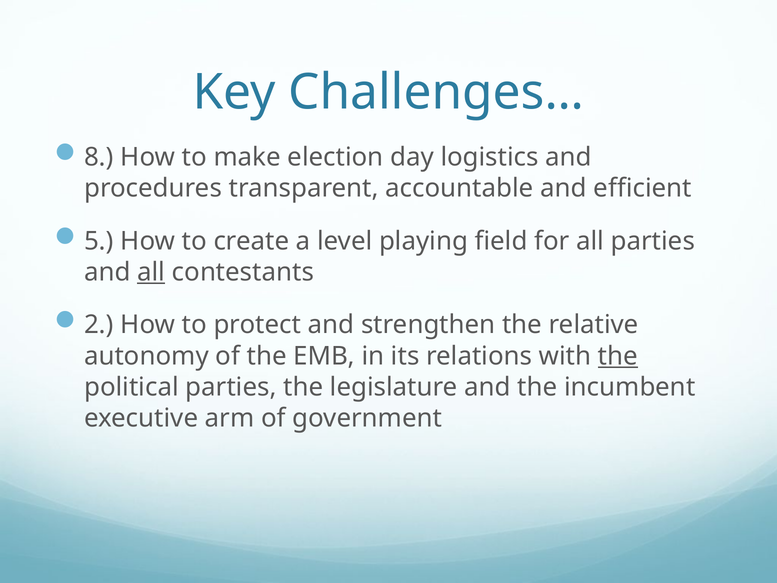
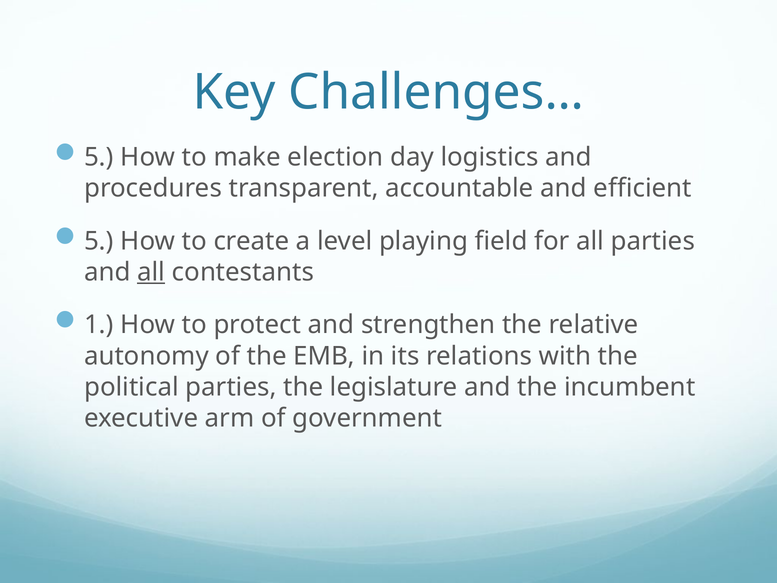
8 at (99, 157): 8 -> 5
2: 2 -> 1
the at (618, 356) underline: present -> none
